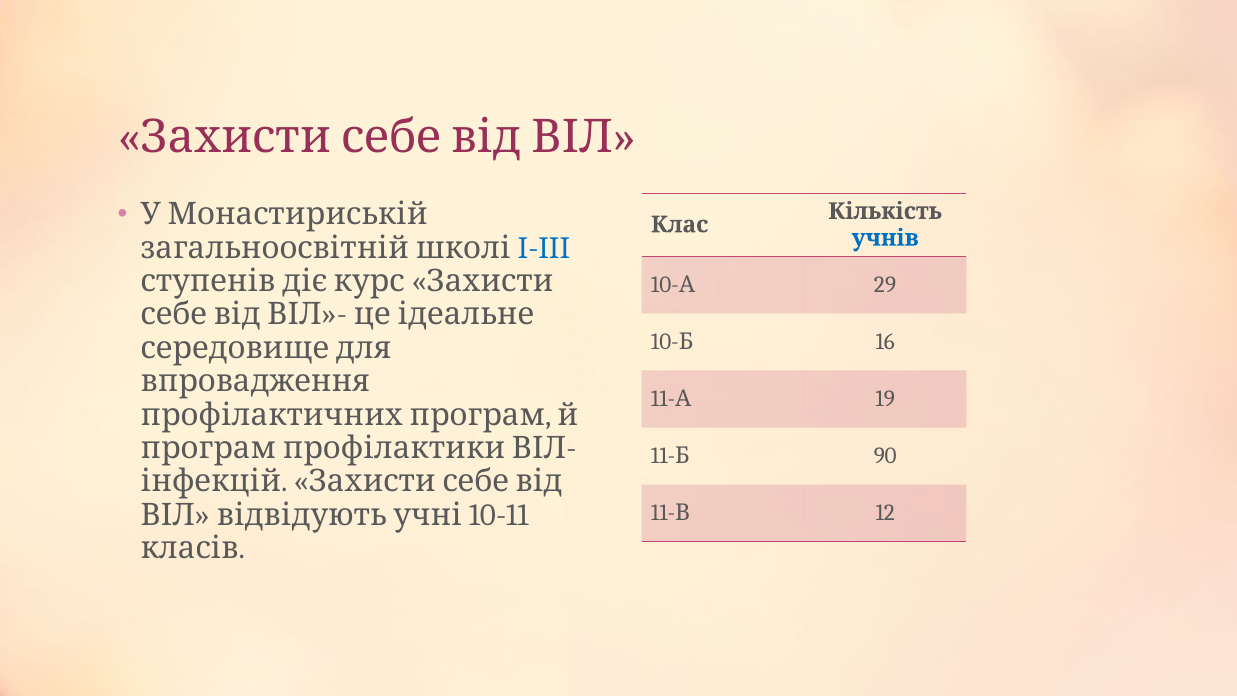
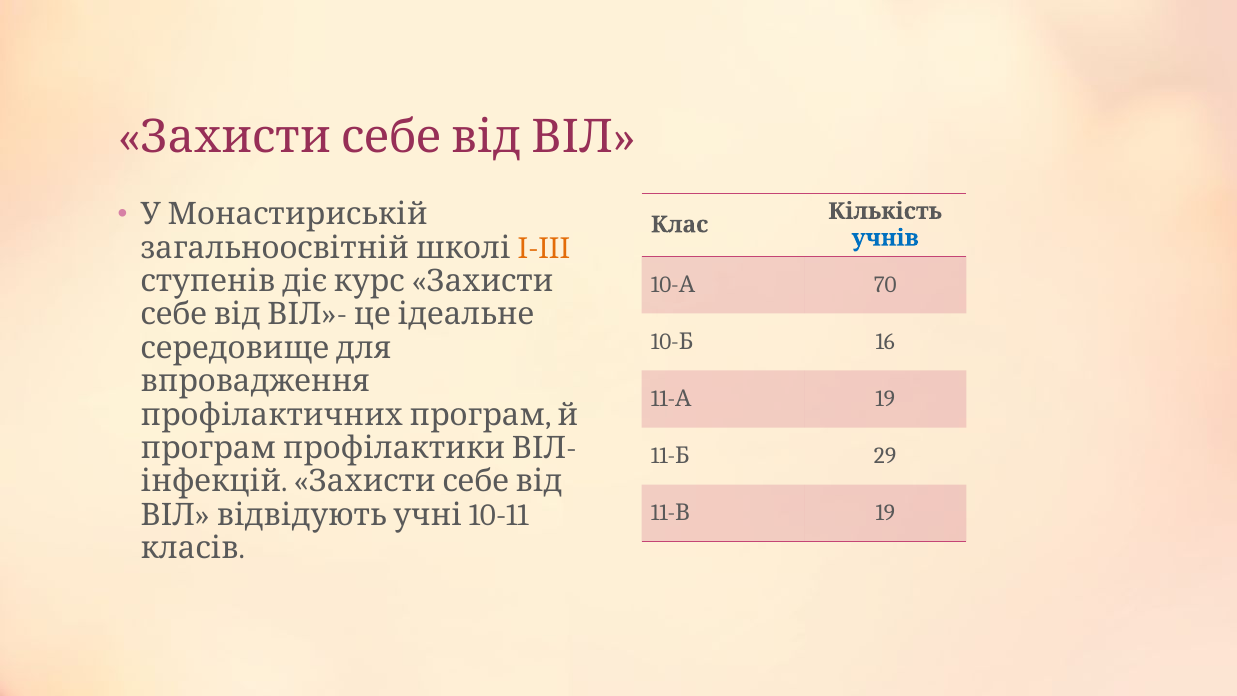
I-III colour: blue -> orange
29: 29 -> 70
90: 90 -> 29
12 at (885, 513): 12 -> 19
